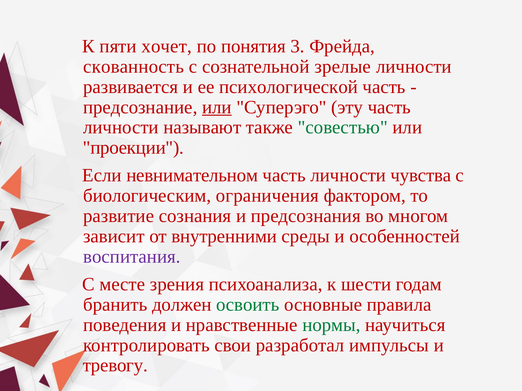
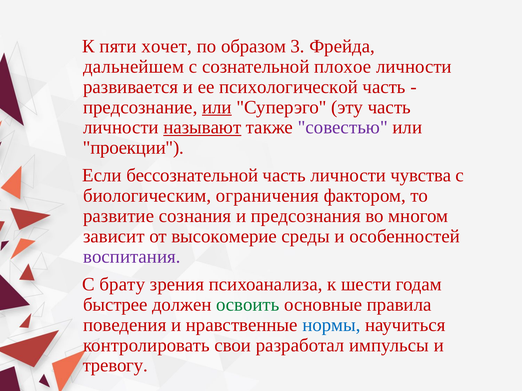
понятия: понятия -> образом
скованность: скованность -> дальнейшем
зрелые: зрелые -> плохое
называют underline: none -> present
совестью colour: green -> purple
невнимательном: невнимательном -> бессознательной
внутренними: внутренними -> высокомерие
месте: месте -> брату
бранить: бранить -> быстрее
нормы colour: green -> blue
